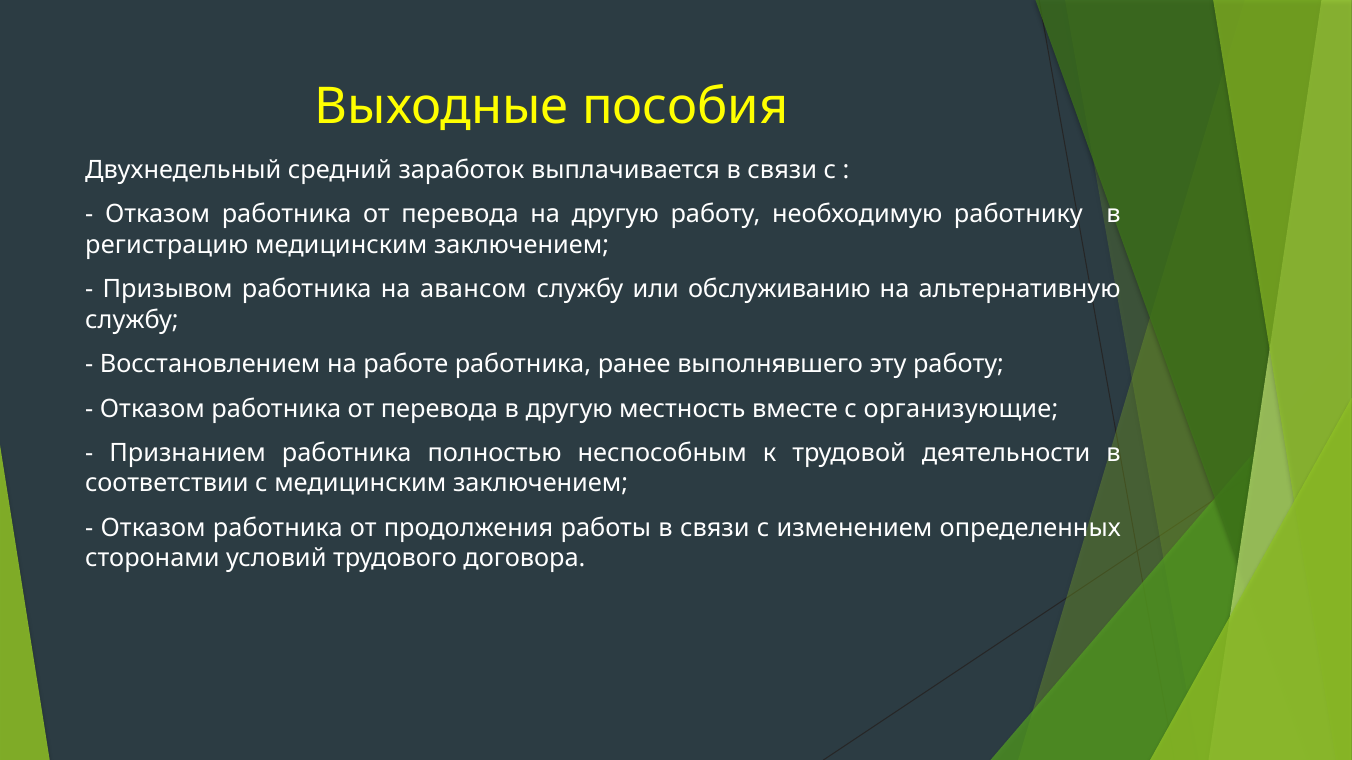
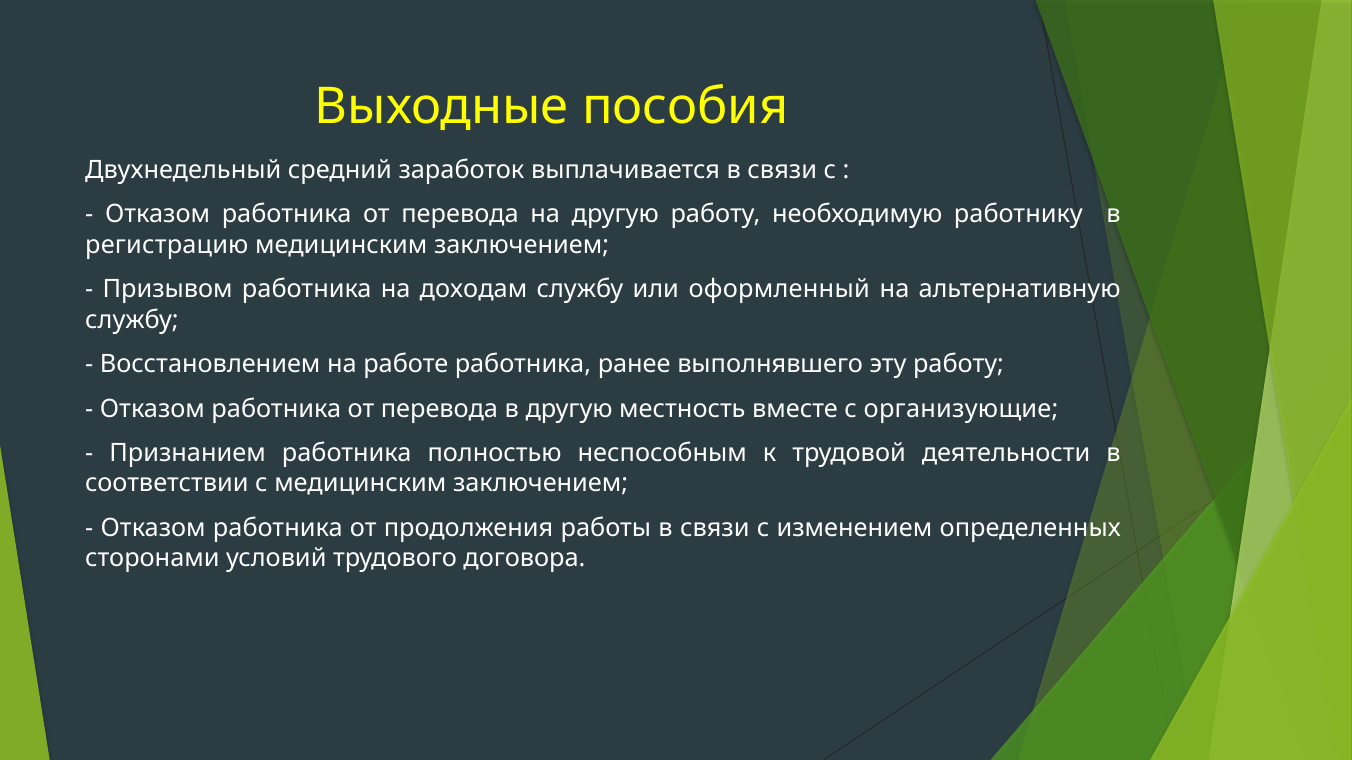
авансом: авансом -> доходам
обслуживанию: обслуживанию -> оформленный
